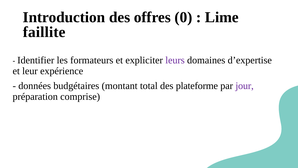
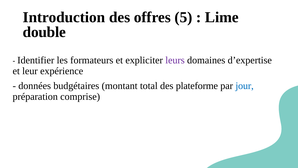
0: 0 -> 5
faillite: faillite -> double
jour colour: purple -> blue
